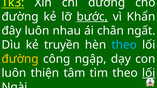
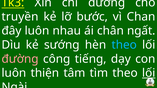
đường at (20, 17): đường -> truyền
bước underline: present -> none
Khẩn: Khẩn -> Chan
truyền: truyền -> sướng
đường at (20, 59) colour: yellow -> pink
ngập: ngập -> tiếng
